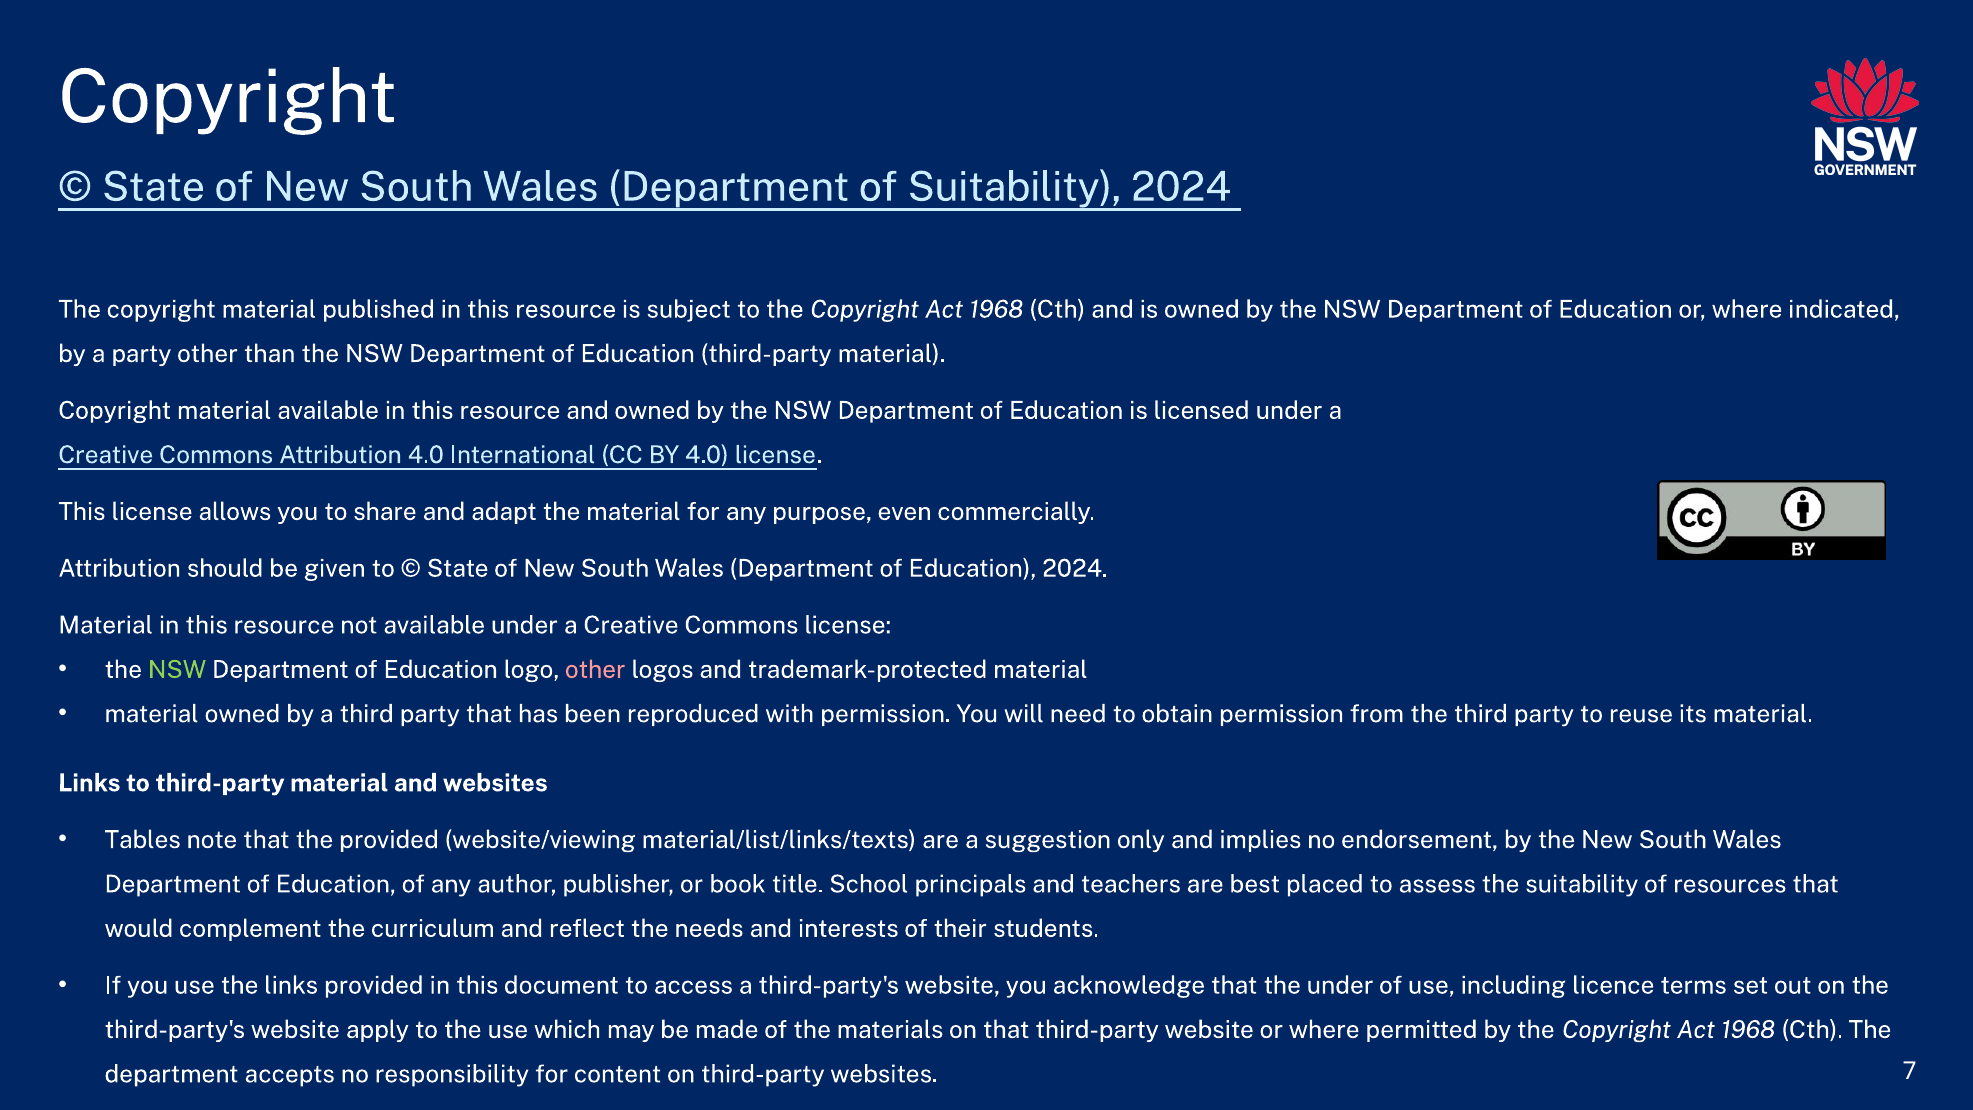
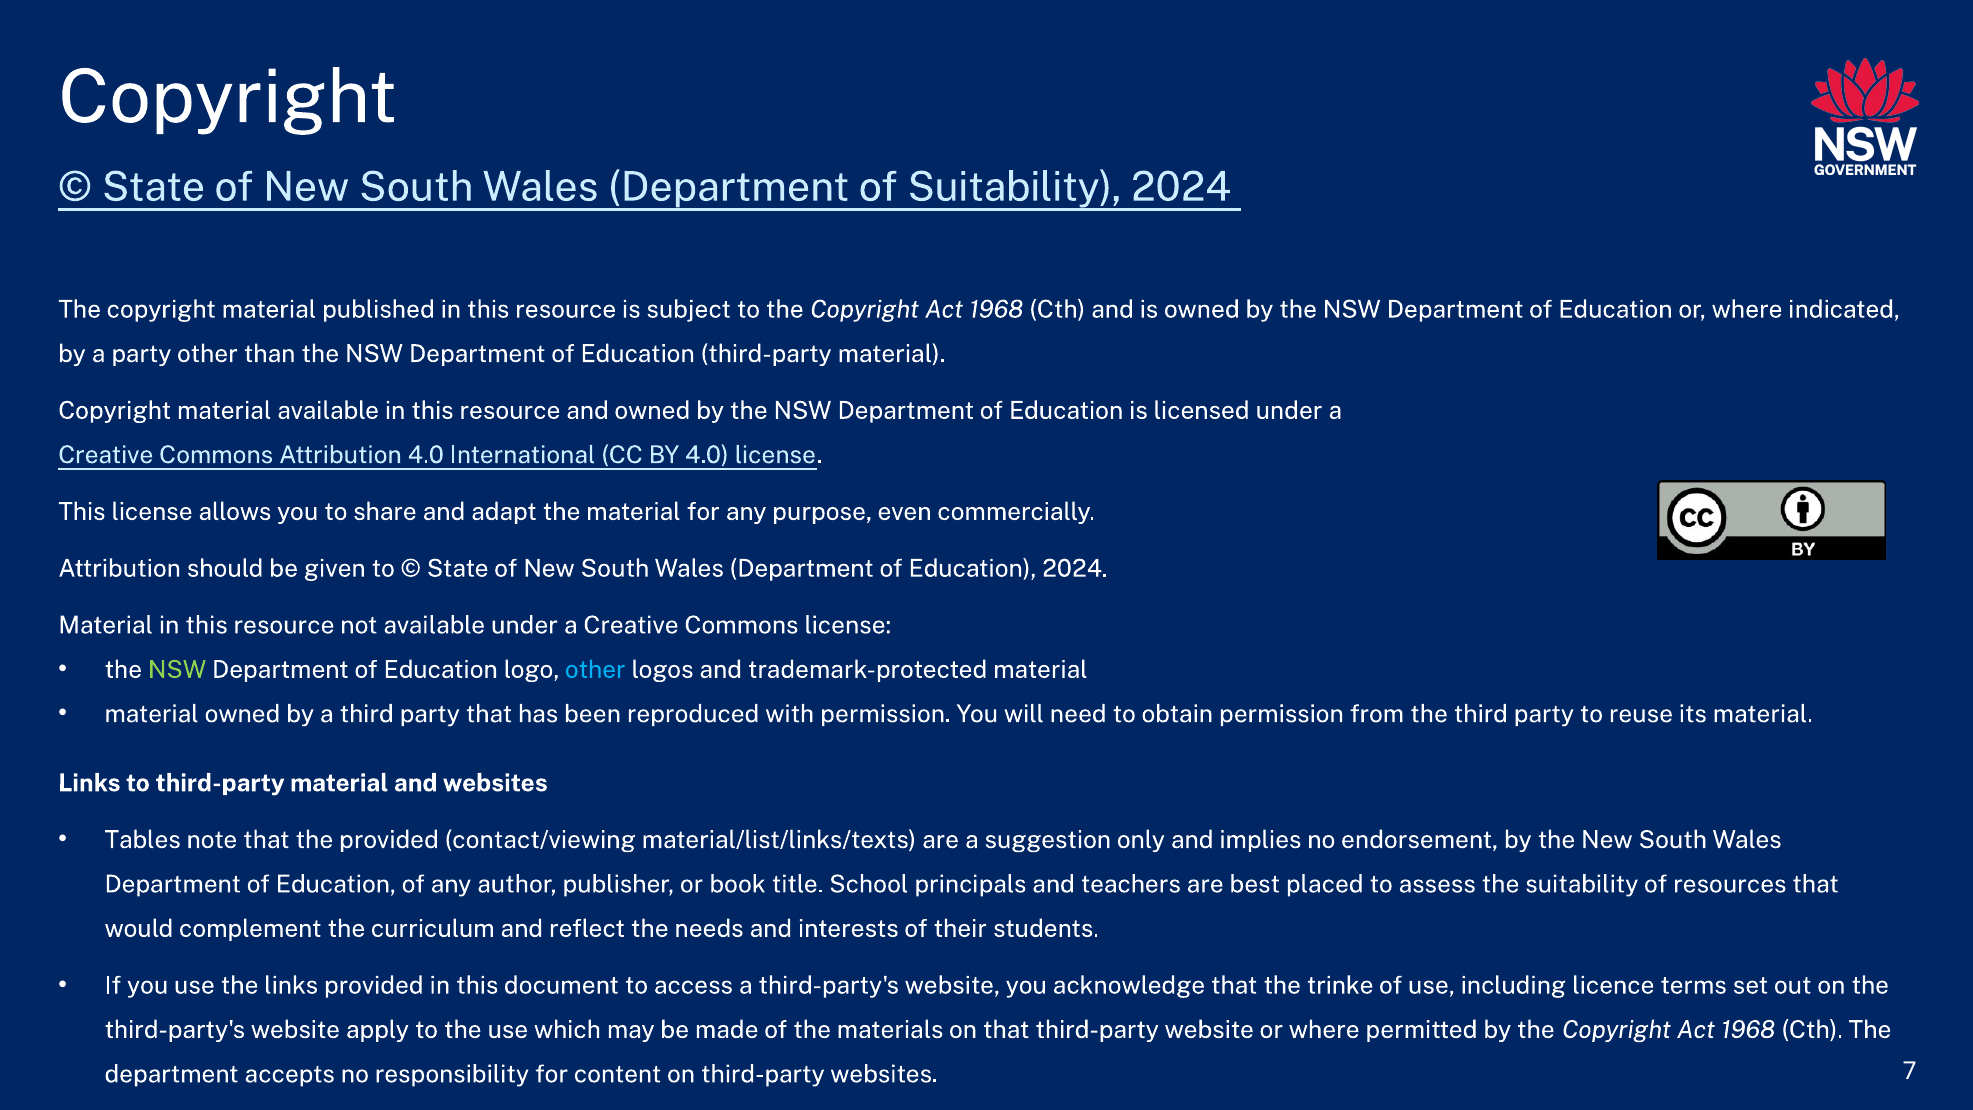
other at (595, 670) colour: pink -> light blue
website/viewing: website/viewing -> contact/viewing
the under: under -> trinke
